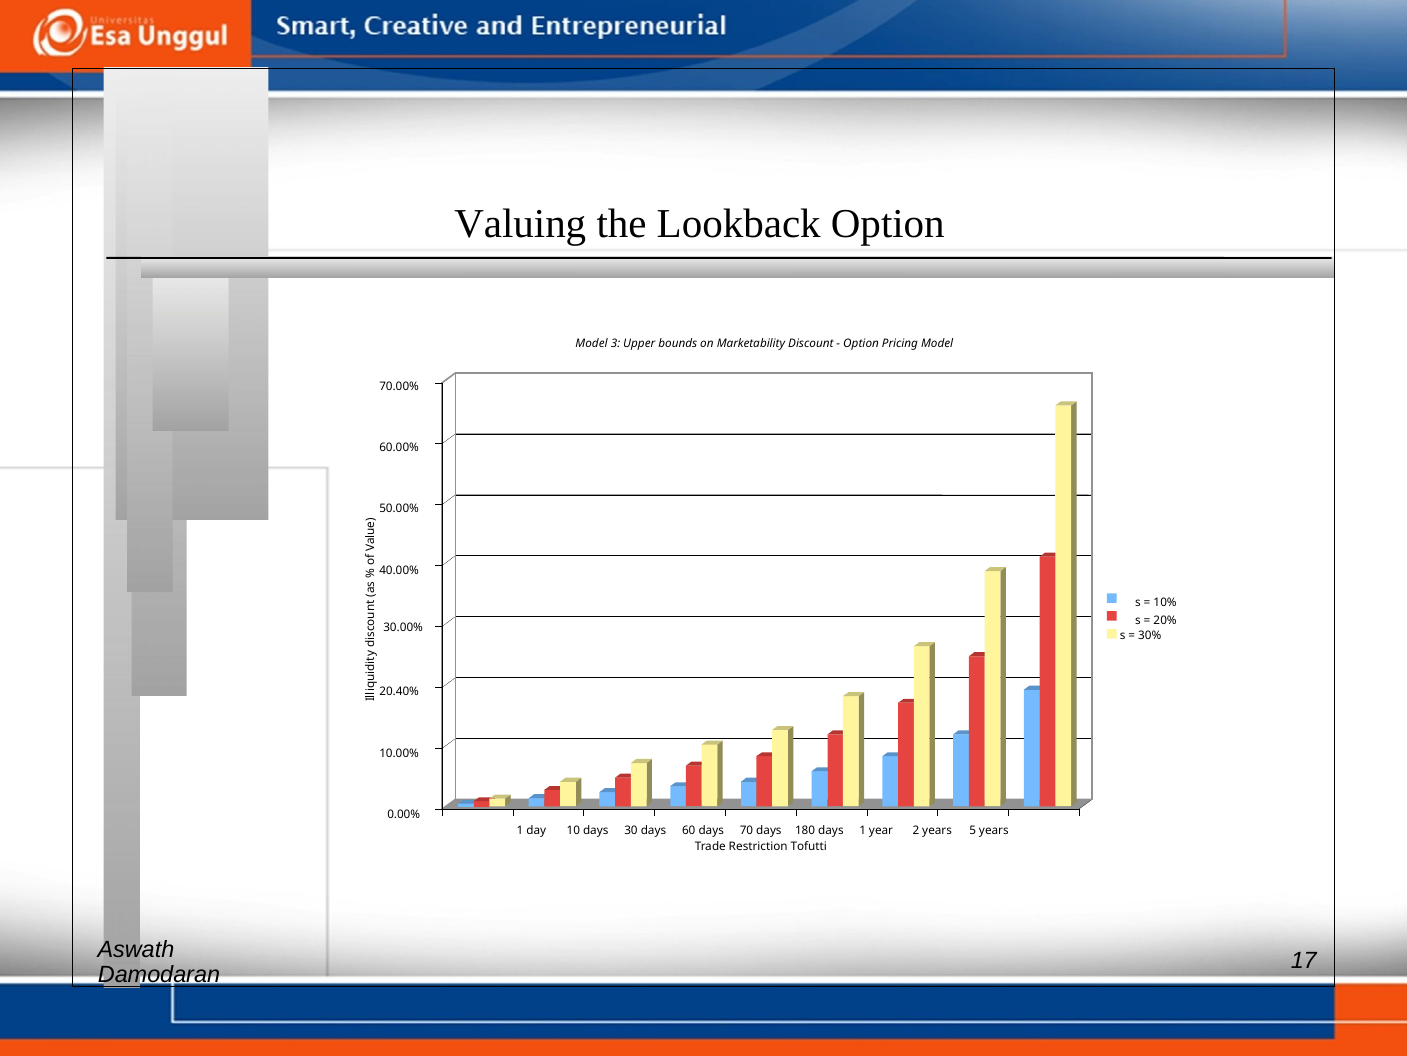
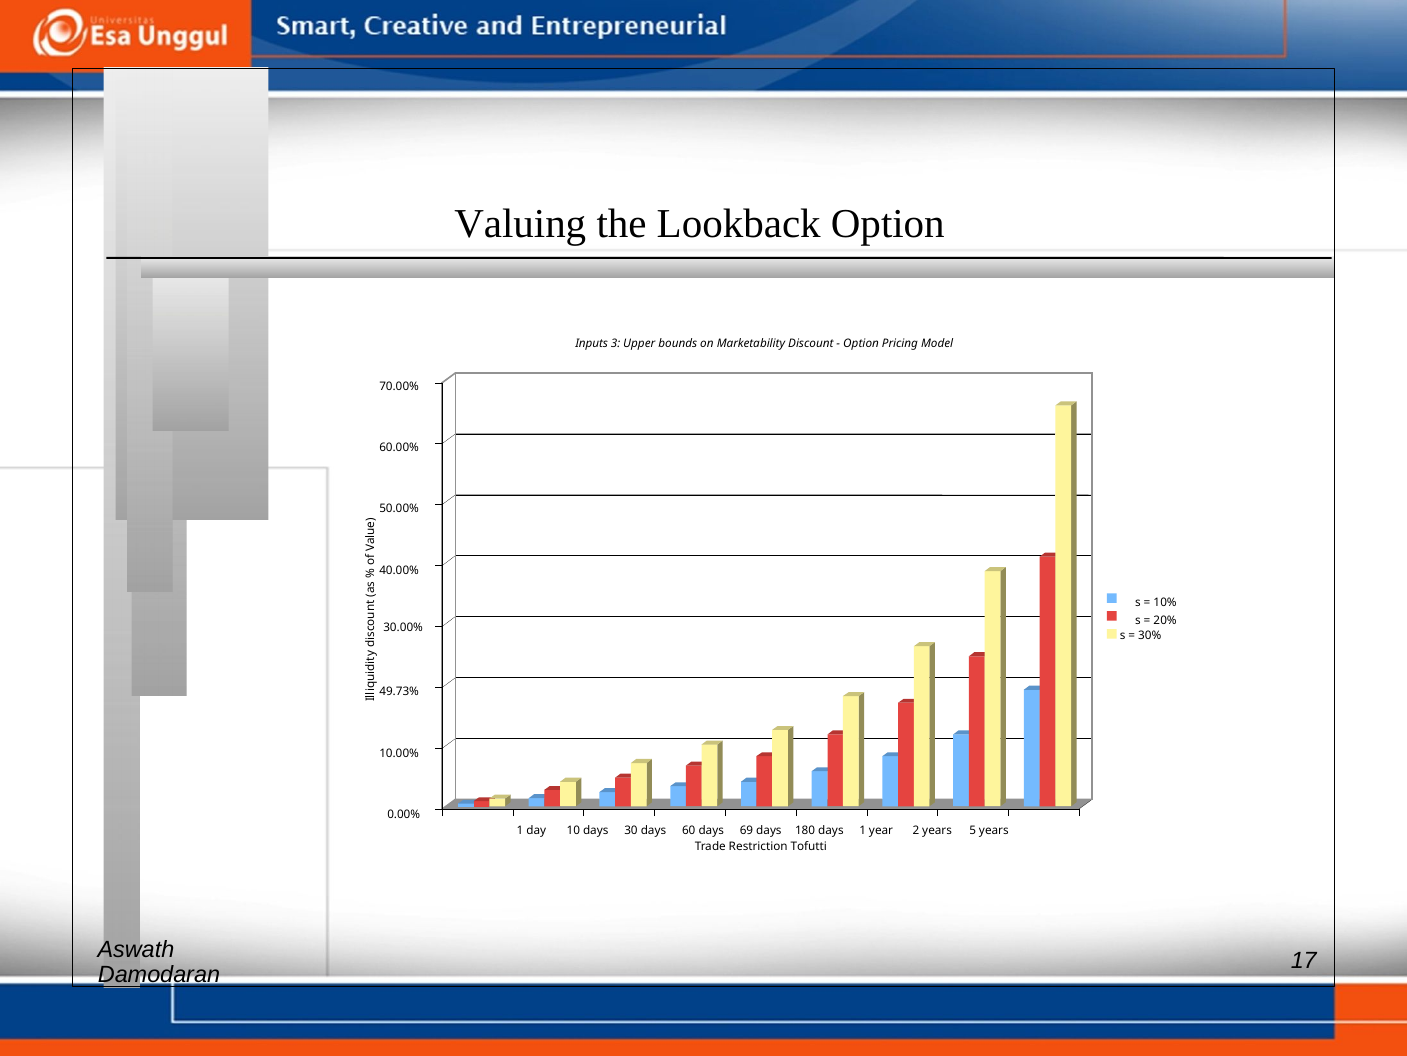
Model at (592, 344): Model -> Inputs
20.40%: 20.40% -> 49.73%
70: 70 -> 69
